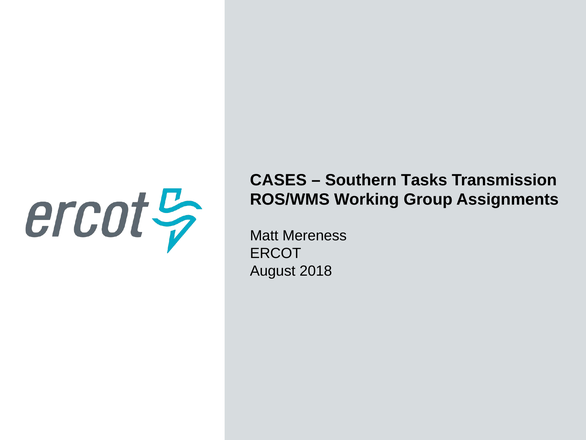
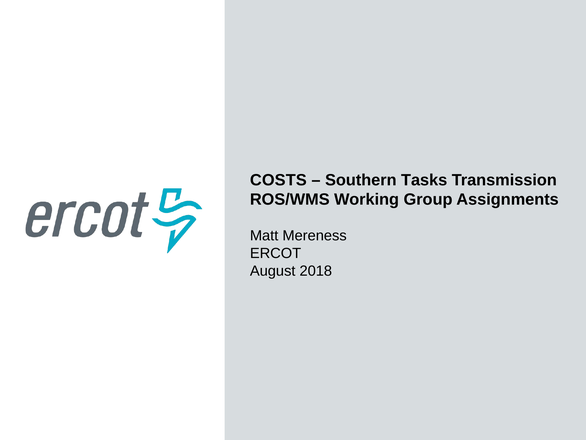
CASES: CASES -> COSTS
